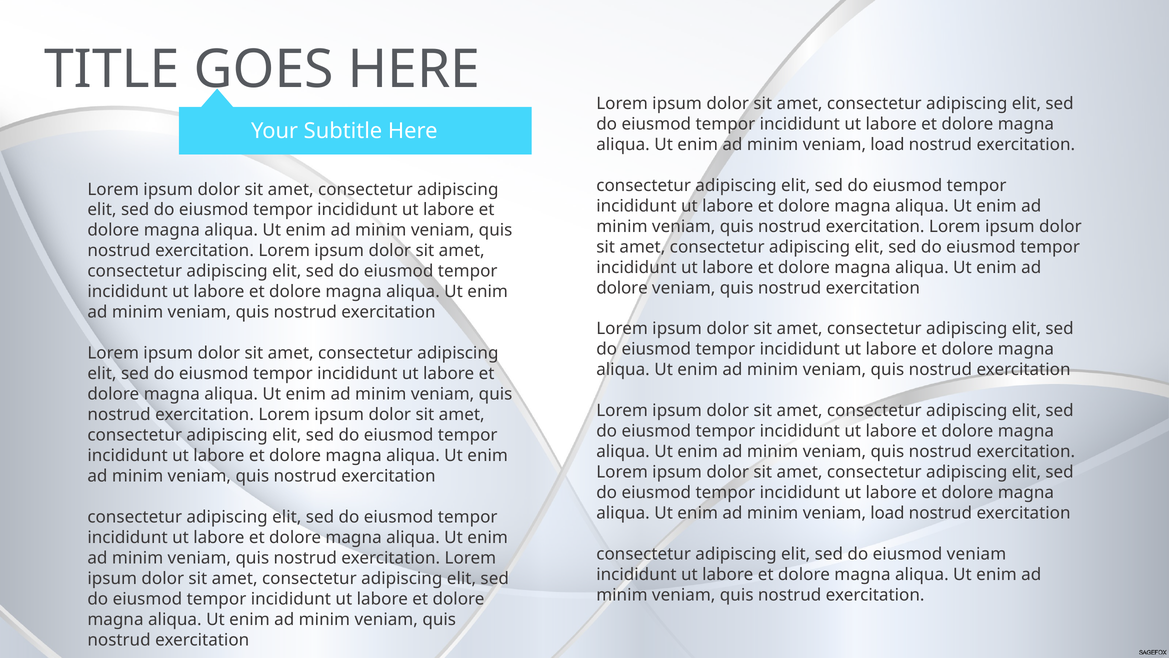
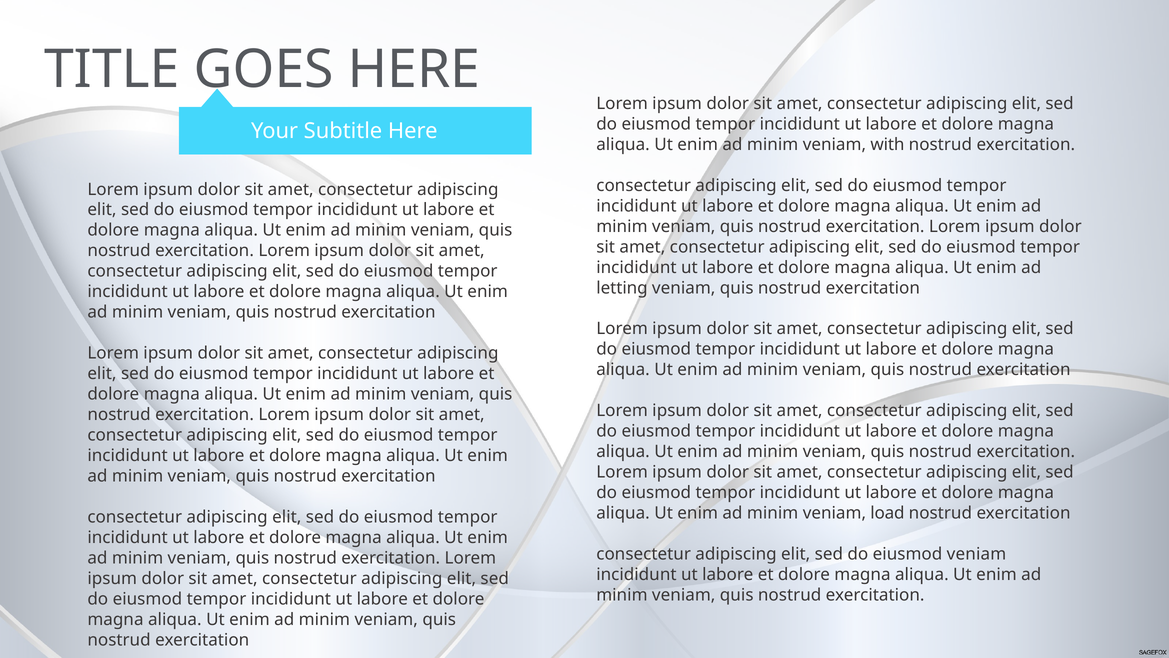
load at (887, 144): load -> with
dolore at (622, 288): dolore -> letting
